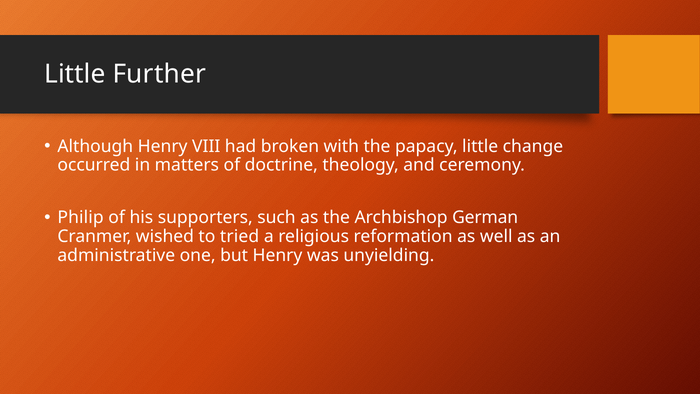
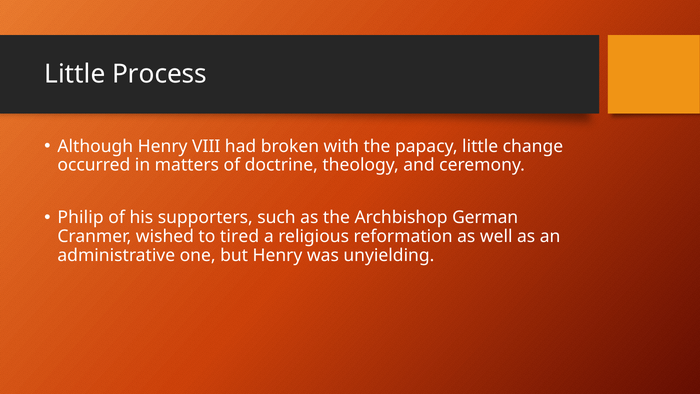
Further: Further -> Process
tried: tried -> tired
